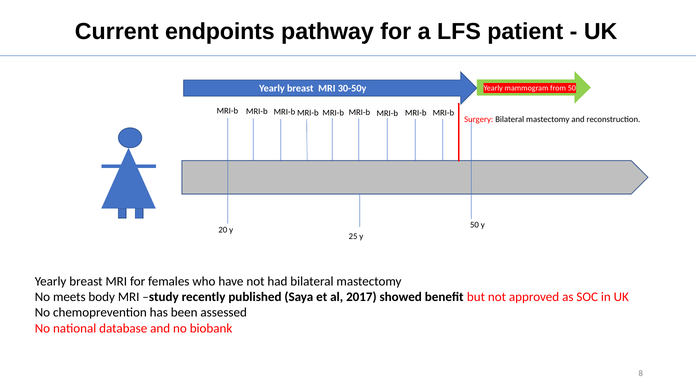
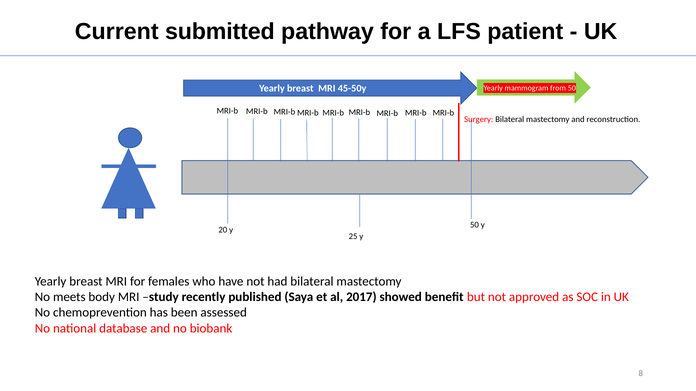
endpoints: endpoints -> submitted
30-50y: 30-50y -> 45-50y
